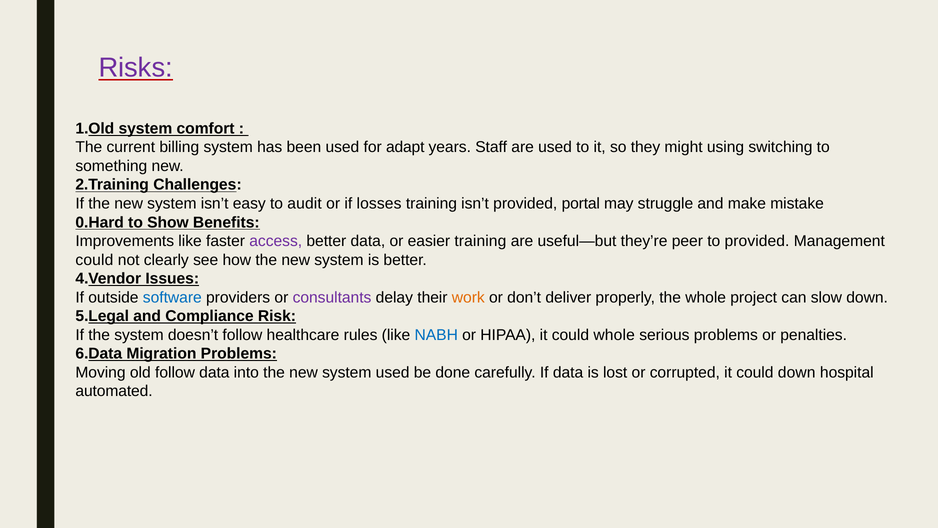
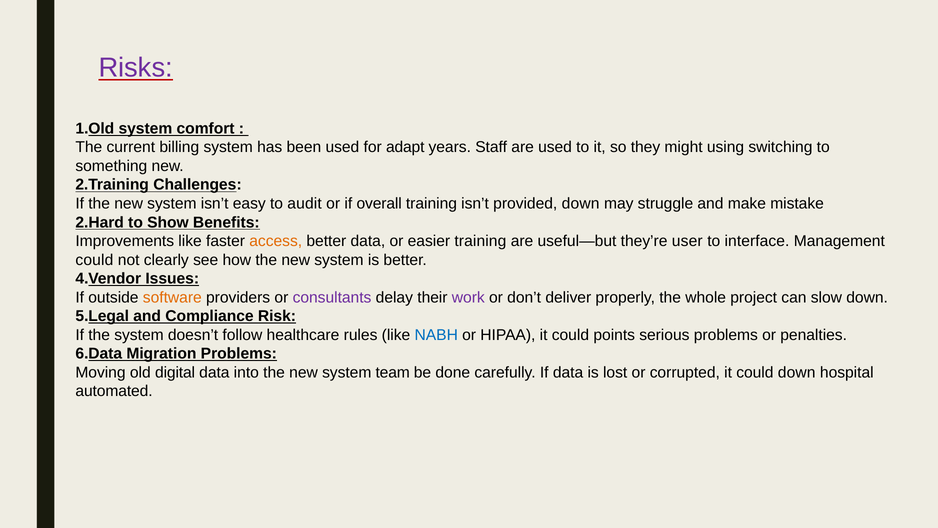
losses: losses -> overall
provided portal: portal -> down
0.Hard: 0.Hard -> 2.Hard
access colour: purple -> orange
peer: peer -> user
to provided: provided -> interface
software colour: blue -> orange
work colour: orange -> purple
could whole: whole -> points
old follow: follow -> digital
system used: used -> team
